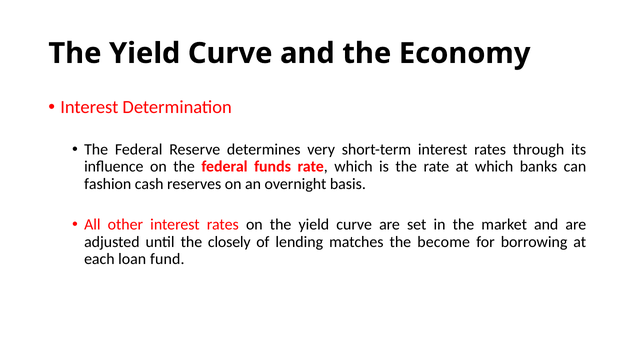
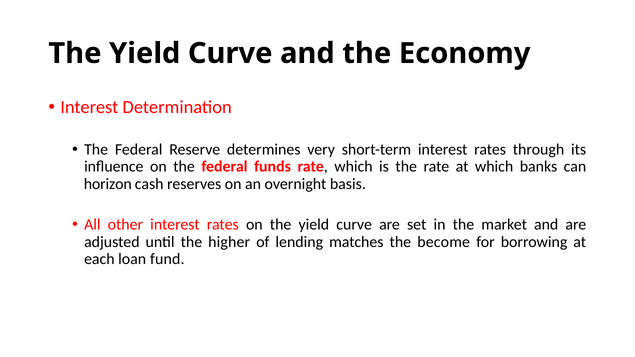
fashion: fashion -> horizon
closely: closely -> higher
